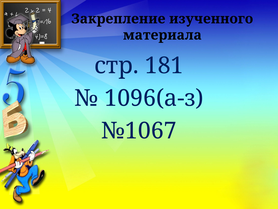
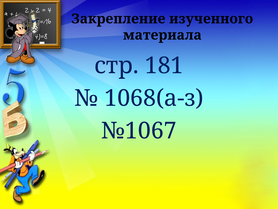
1096(а-з: 1096(а-з -> 1068(а-з
